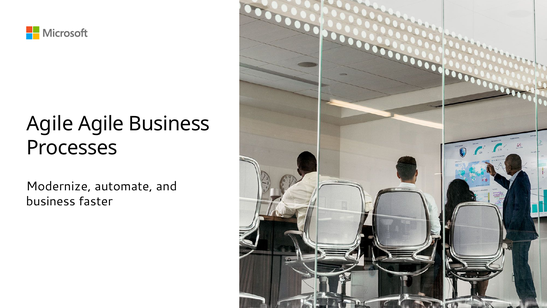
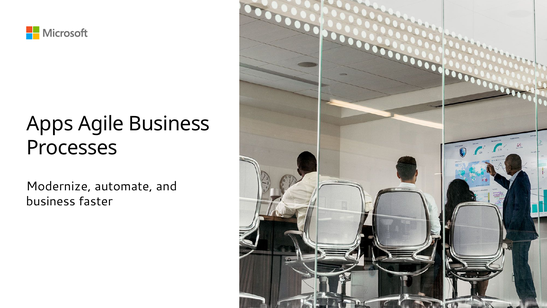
Agile at (50, 124): Agile -> Apps
